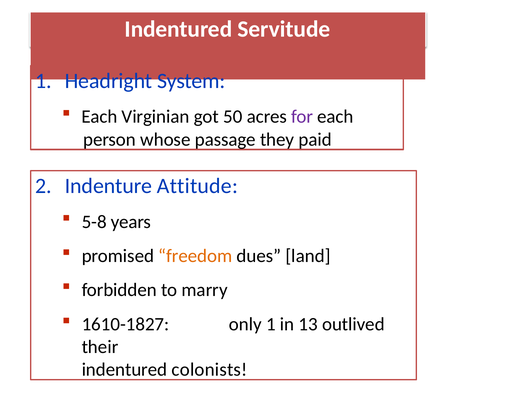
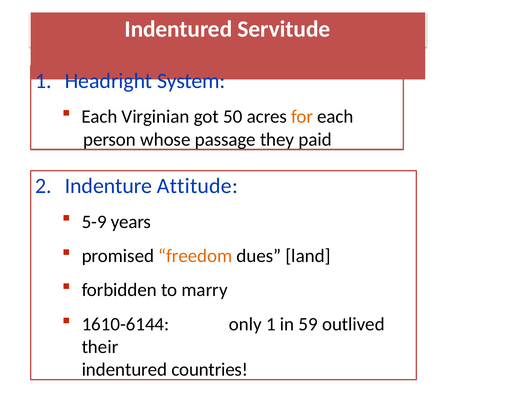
for colour: purple -> orange
5-8: 5-8 -> 5-9
1610-1827: 1610-1827 -> 1610-6144
13: 13 -> 59
colonists: colonists -> countries
